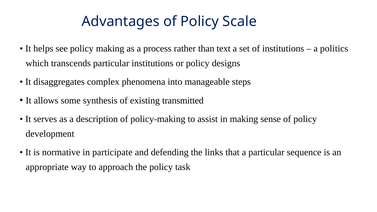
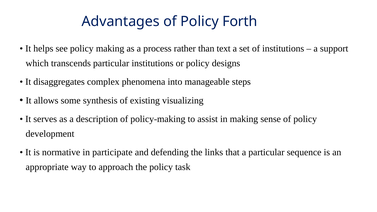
Scale: Scale -> Forth
politics: politics -> support
transmitted: transmitted -> visualizing
